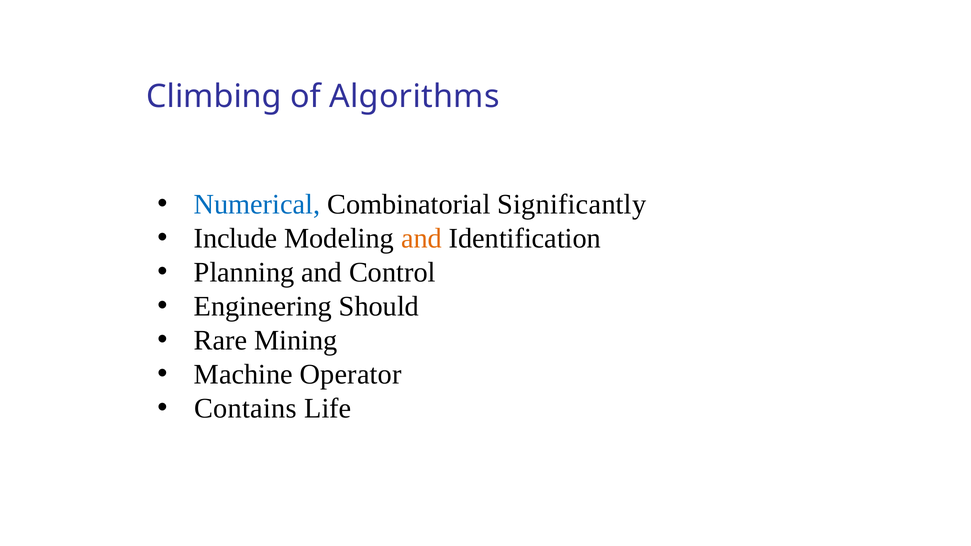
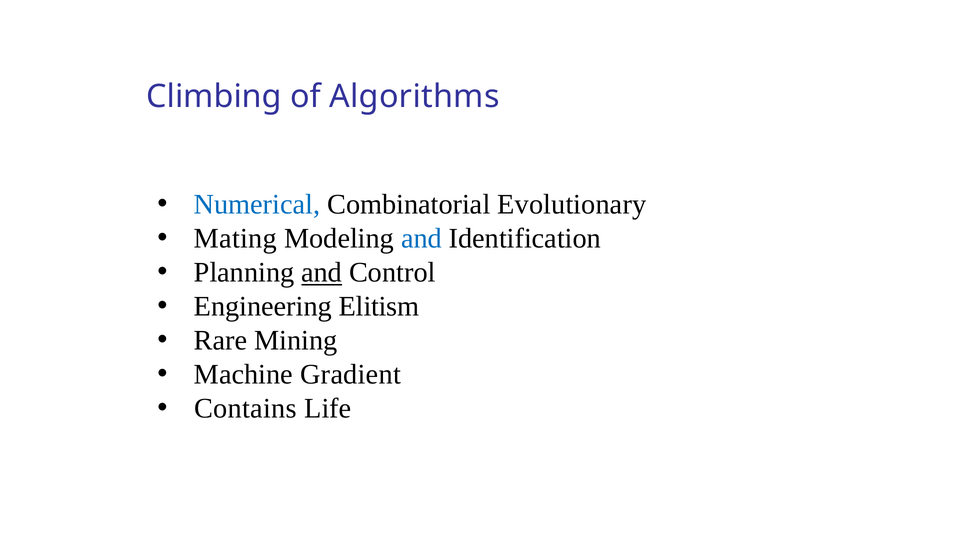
Significantly: Significantly -> Evolutionary
Include: Include -> Mating
and at (421, 239) colour: orange -> blue
and at (322, 273) underline: none -> present
Should: Should -> Elitism
Operator: Operator -> Gradient
